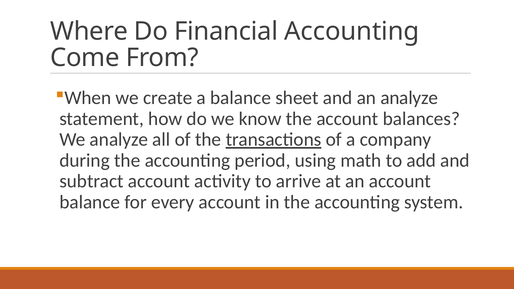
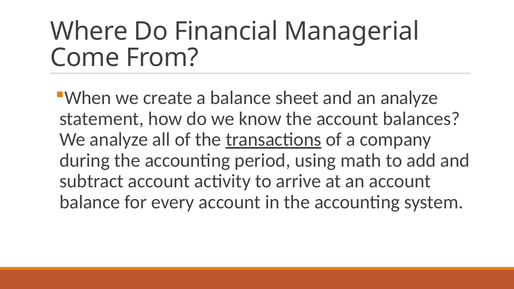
Financial Accounting: Accounting -> Managerial
